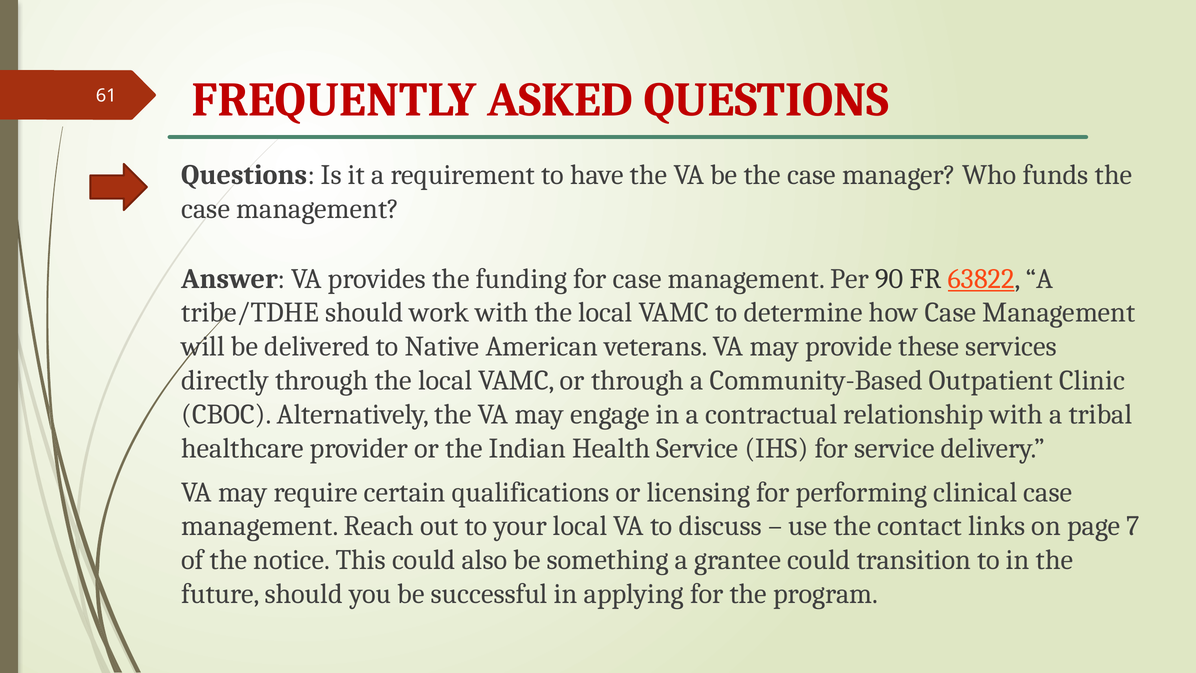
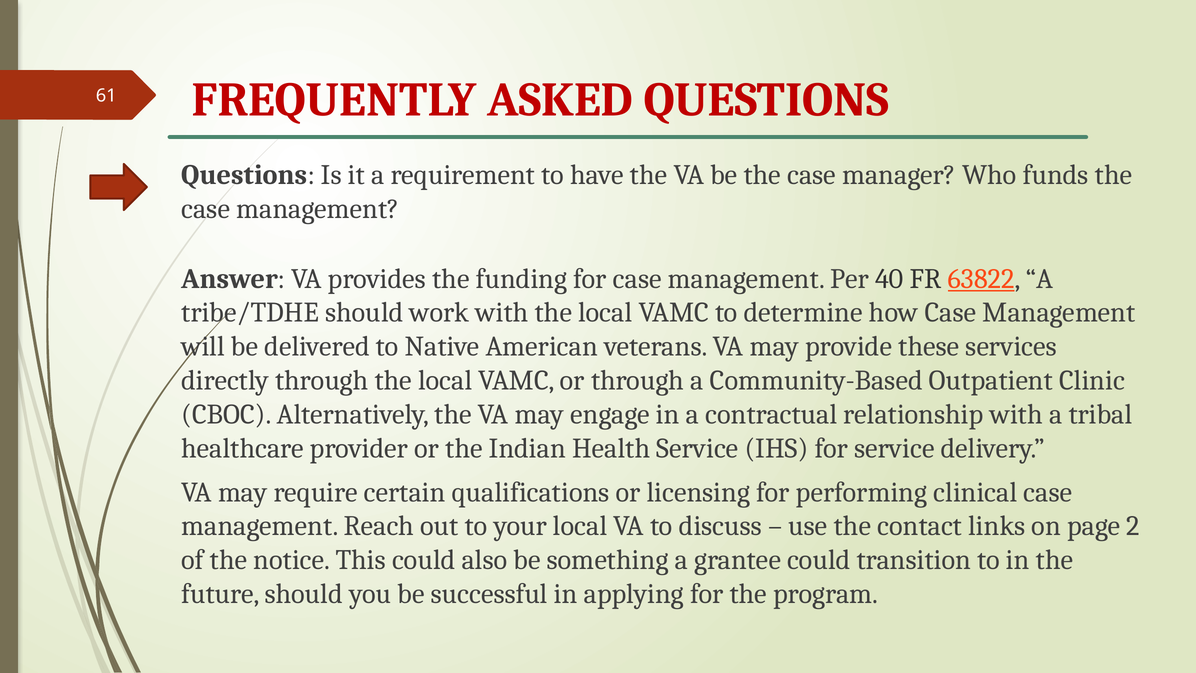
90: 90 -> 40
7: 7 -> 2
